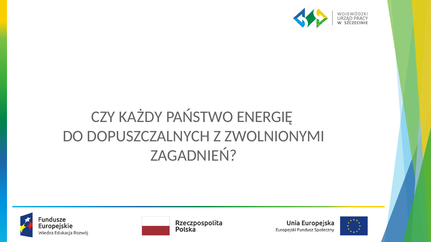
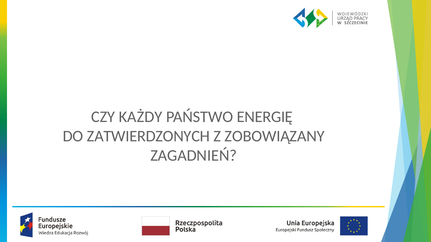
DOPUSZCZALNYCH: DOPUSZCZALNYCH -> ZATWIERDZONYCH
ZWOLNIONYMI: ZWOLNIONYMI -> ZOBOWIĄZANY
